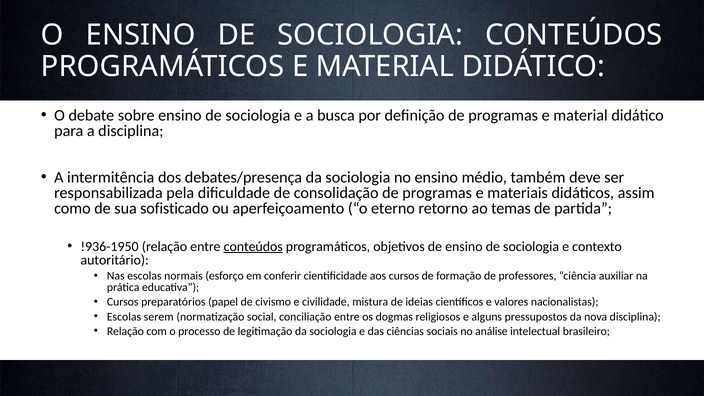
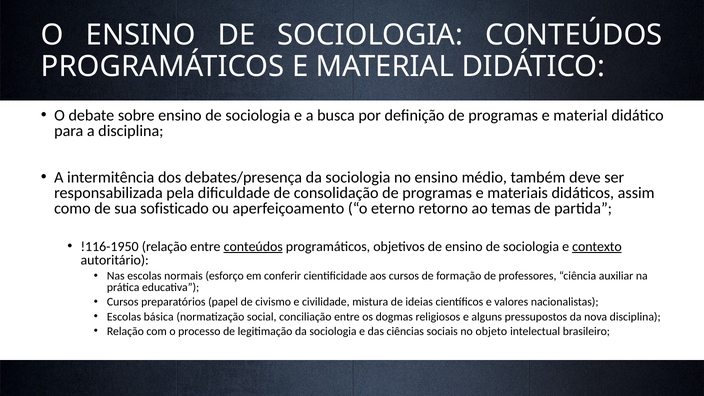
!936-1950: !936-1950 -> !116-1950
contexto underline: none -> present
serem: serem -> básica
análise: análise -> objeto
